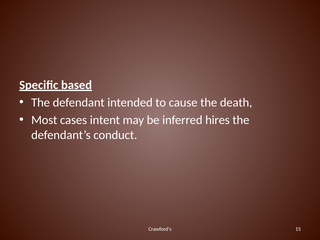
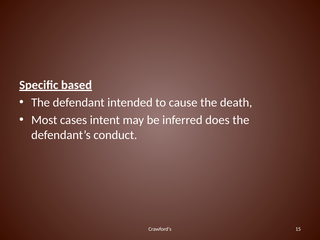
hires: hires -> does
